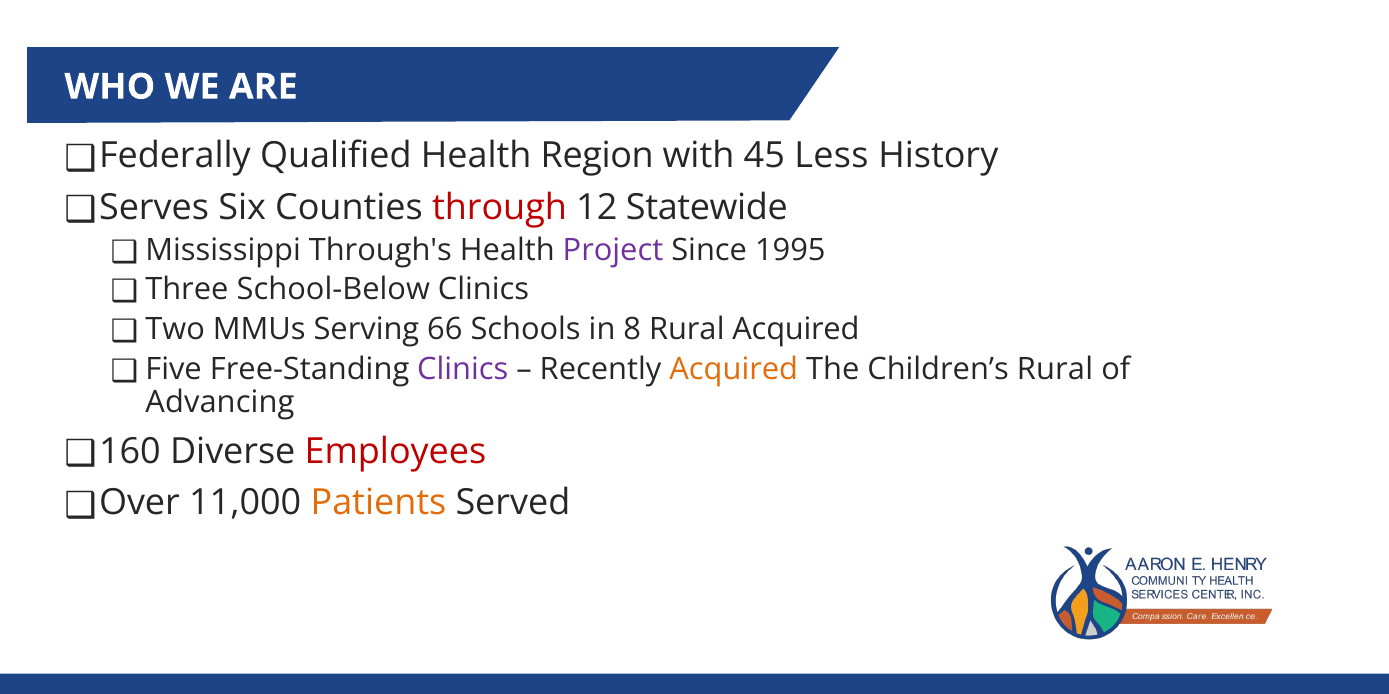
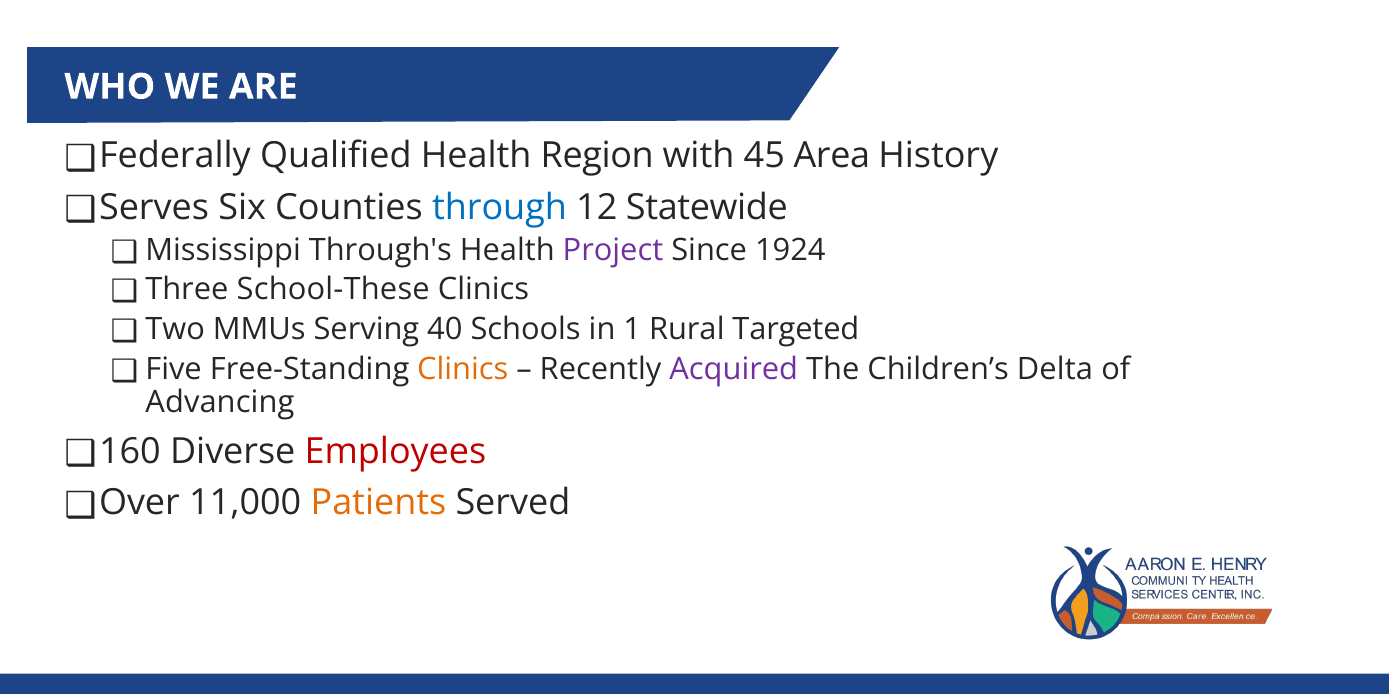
Less: Less -> Area
through colour: red -> blue
1995: 1995 -> 1924
School-Below: School-Below -> School-These
66: 66 -> 40
8: 8 -> 1
Rural Acquired: Acquired -> Targeted
Clinics at (463, 369) colour: purple -> orange
Acquired at (734, 369) colour: orange -> purple
Children’s Rural: Rural -> Delta
